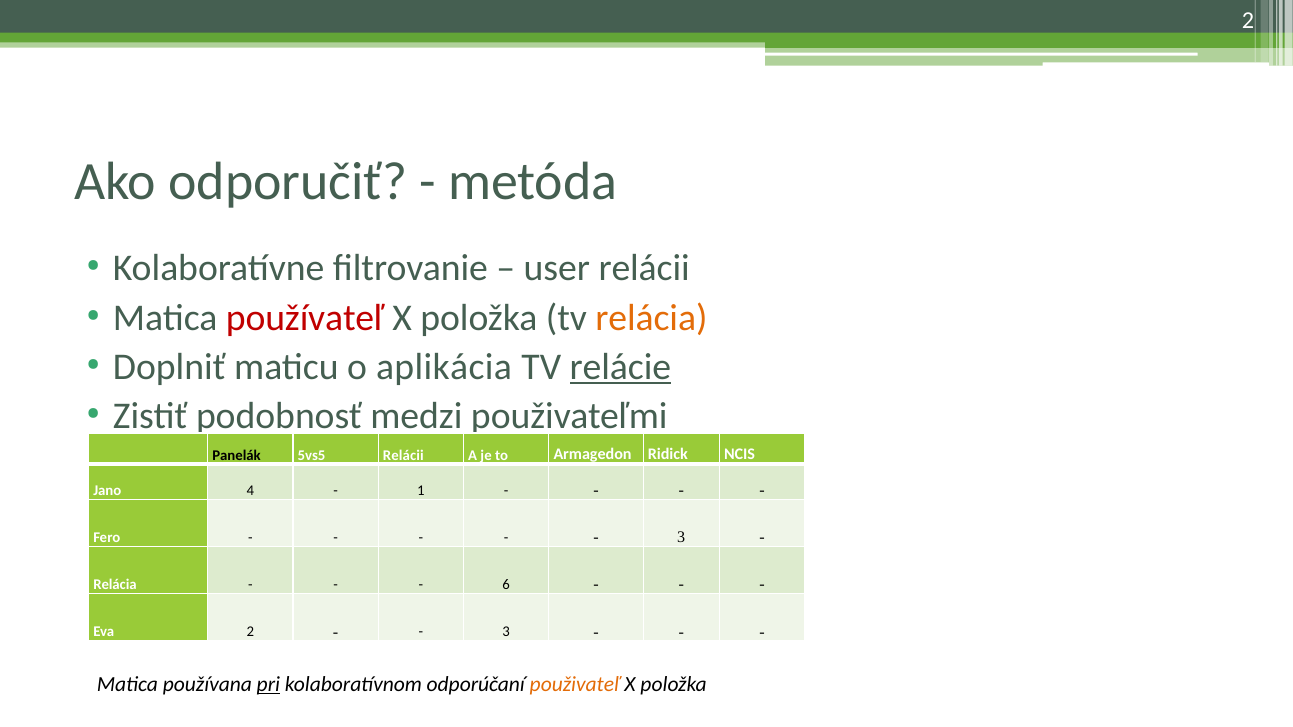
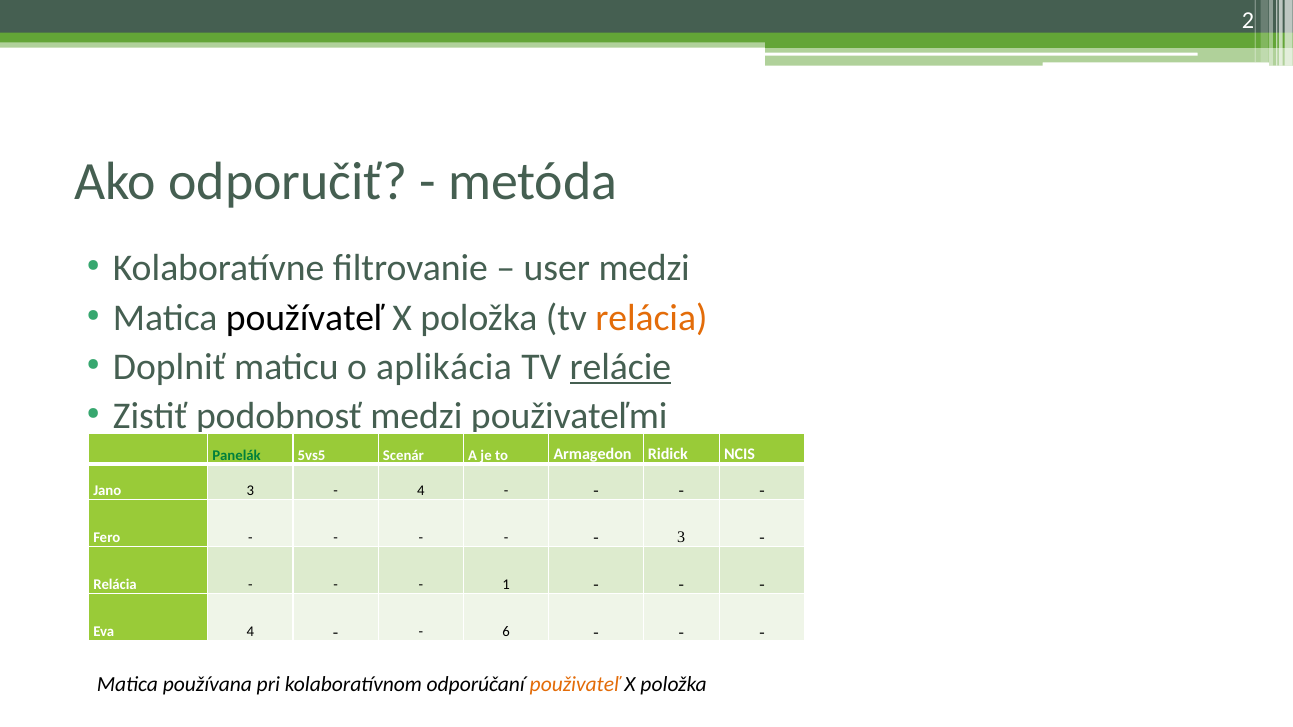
user relácii: relácii -> medzi
používateľ colour: red -> black
Panelák colour: black -> green
5vs5 Relácii: Relácii -> Scenár
Jano 4: 4 -> 3
1 at (421, 490): 1 -> 4
6: 6 -> 1
Eva 2: 2 -> 4
3 at (506, 632): 3 -> 6
pri underline: present -> none
